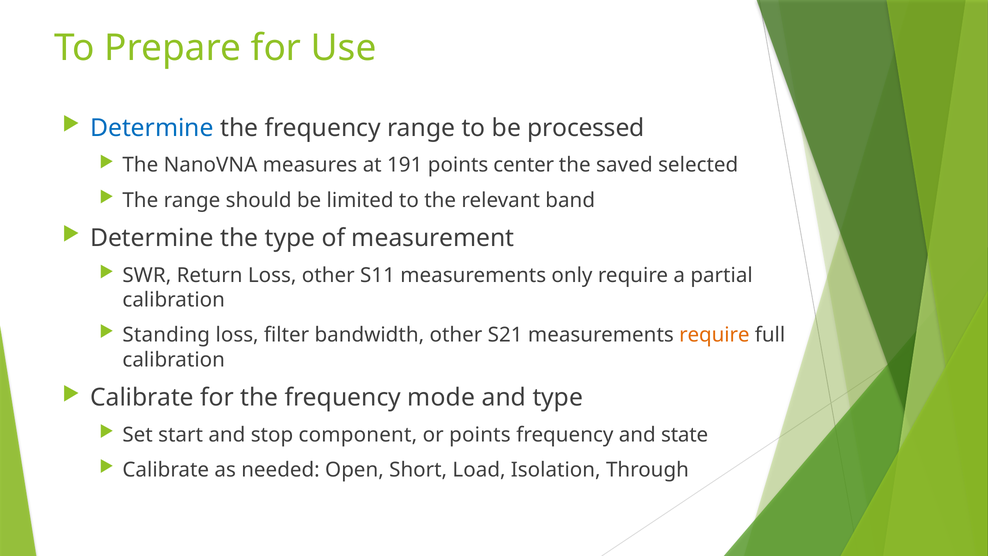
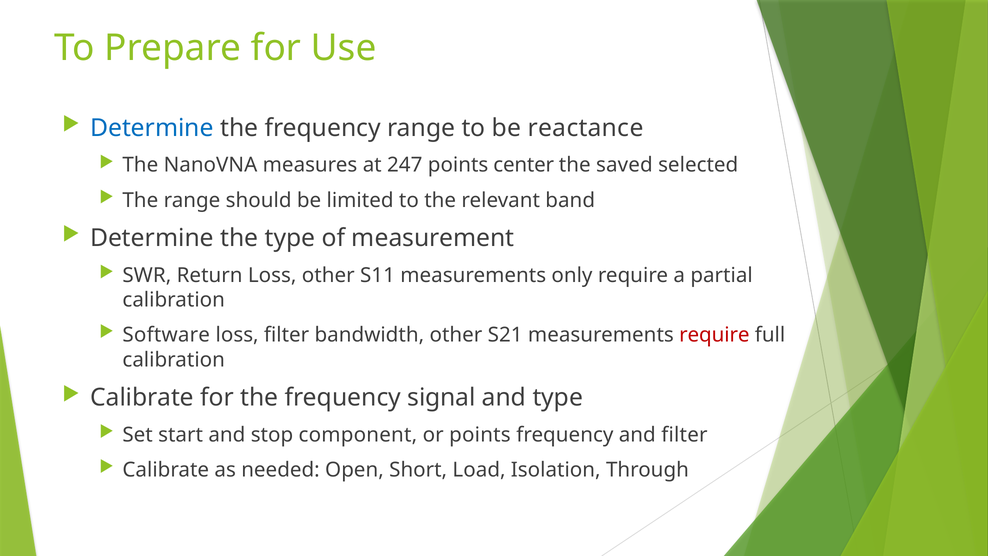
processed: processed -> reactance
191: 191 -> 247
Standing: Standing -> Software
require at (714, 335) colour: orange -> red
mode: mode -> signal
and state: state -> filter
